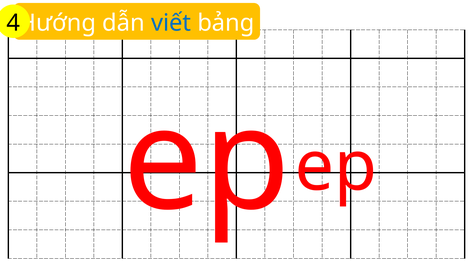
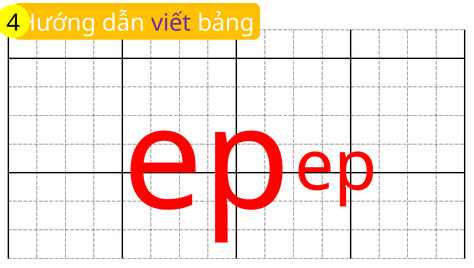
viết colour: blue -> purple
